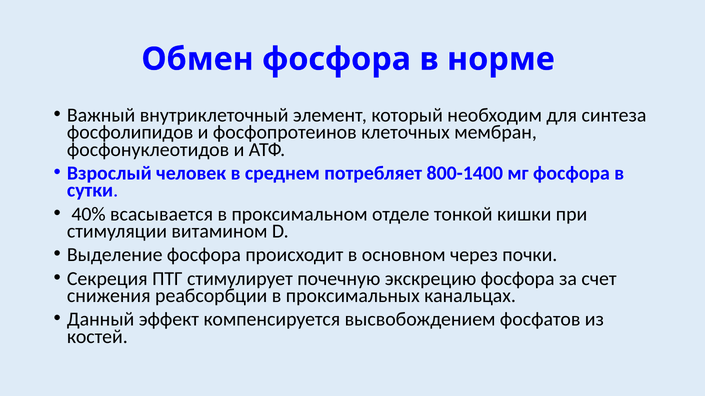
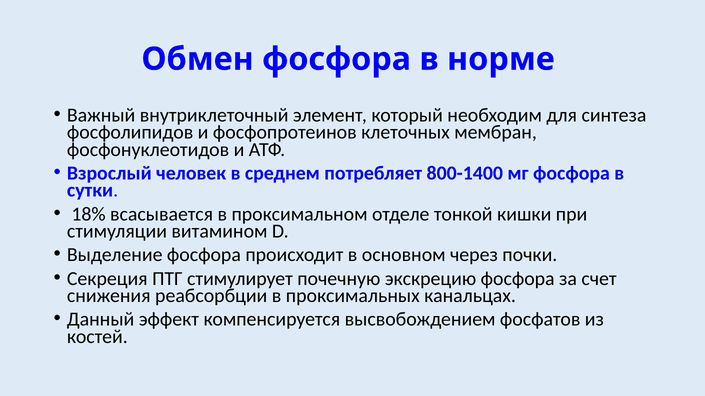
40%: 40% -> 18%
